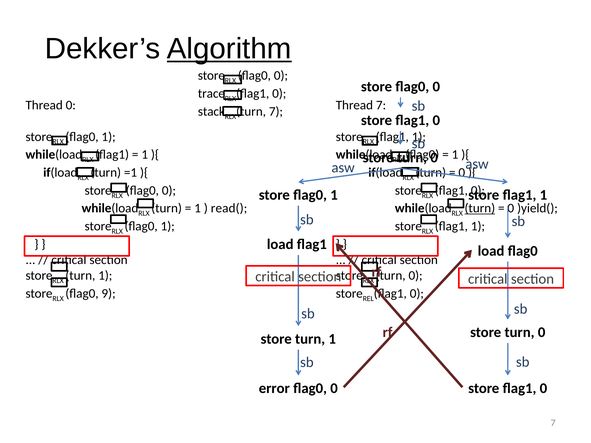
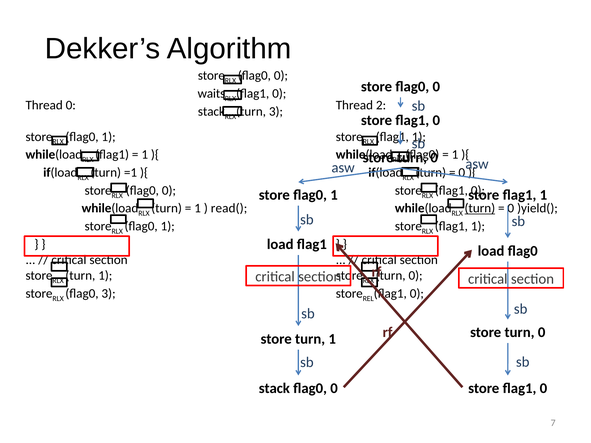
Algorithm underline: present -> none
trace: trace -> waits
Thread 7: 7 -> 2
turn 7: 7 -> 3
flag0 9: 9 -> 3
error at (274, 388): error -> stack
